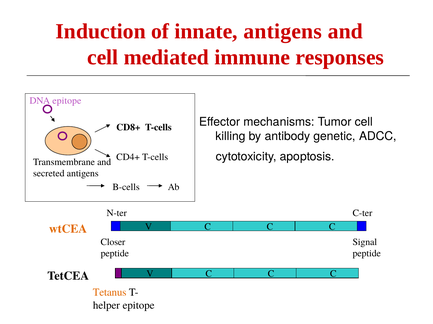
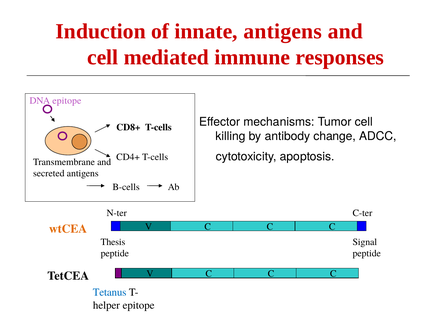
genetic: genetic -> change
Closer: Closer -> Thesis
Tetanus colour: orange -> blue
